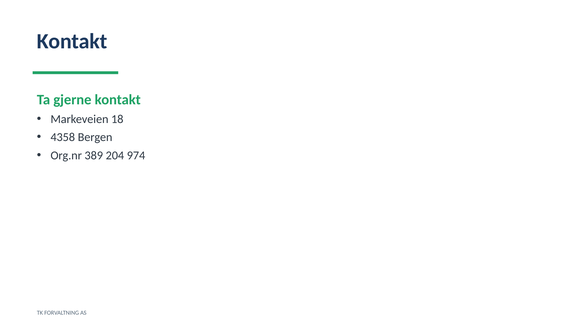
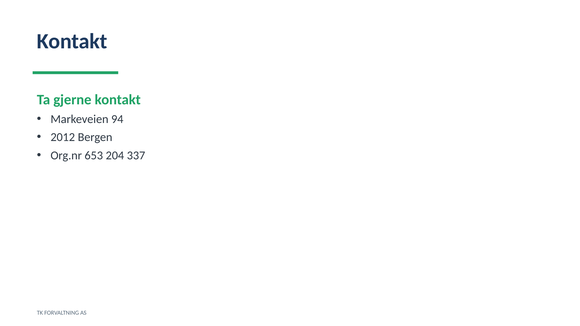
18: 18 -> 94
4358: 4358 -> 2012
389: 389 -> 653
974: 974 -> 337
